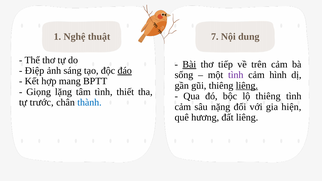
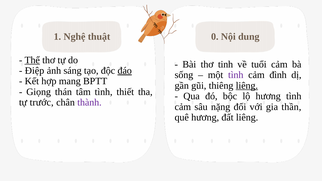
7: 7 -> 0
Thể underline: none -> present
Bài underline: present -> none
tiếp: tiếp -> tinh
trên: trên -> tuổi
hình: hình -> đình
lặng: lặng -> thán
lộ thiêng: thiêng -> hương
thành colour: blue -> purple
hiện: hiện -> thần
